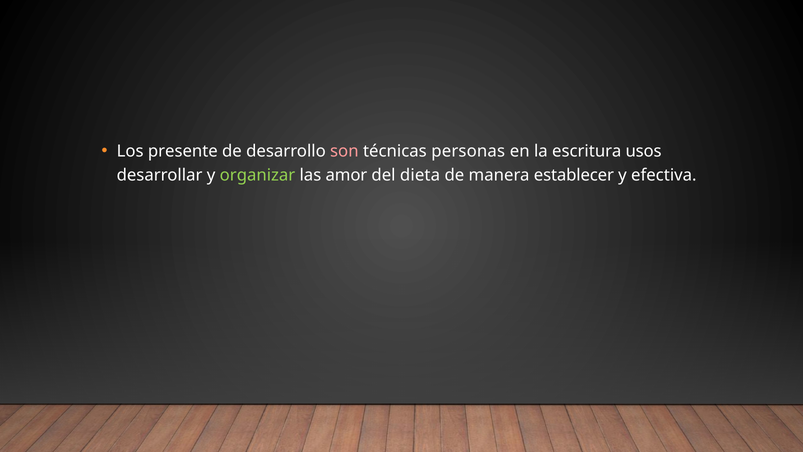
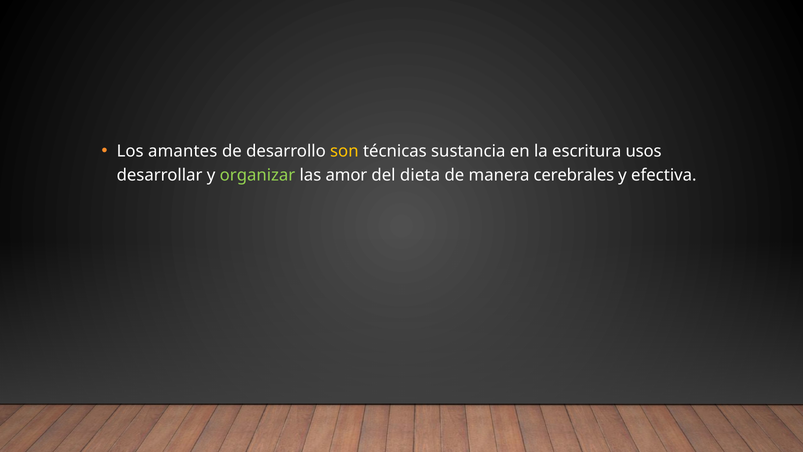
presente: presente -> amantes
son colour: pink -> yellow
personas: personas -> sustancia
establecer: establecer -> cerebrales
